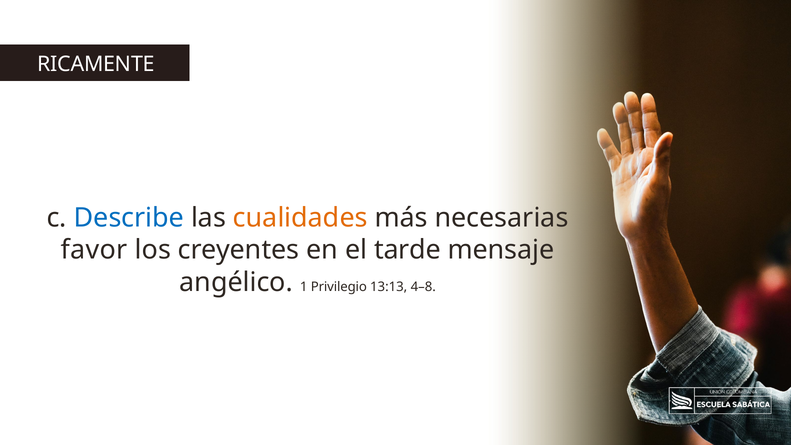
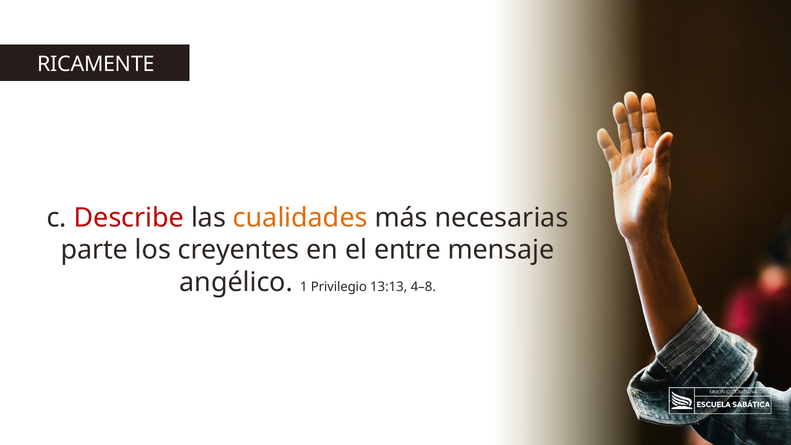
Describe colour: blue -> red
favor: favor -> parte
tarde: tarde -> entre
